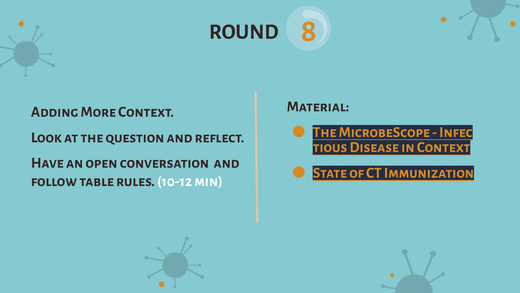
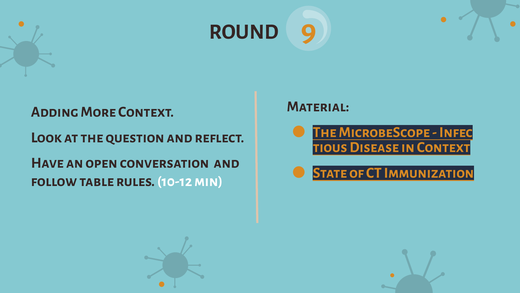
8: 8 -> 9
